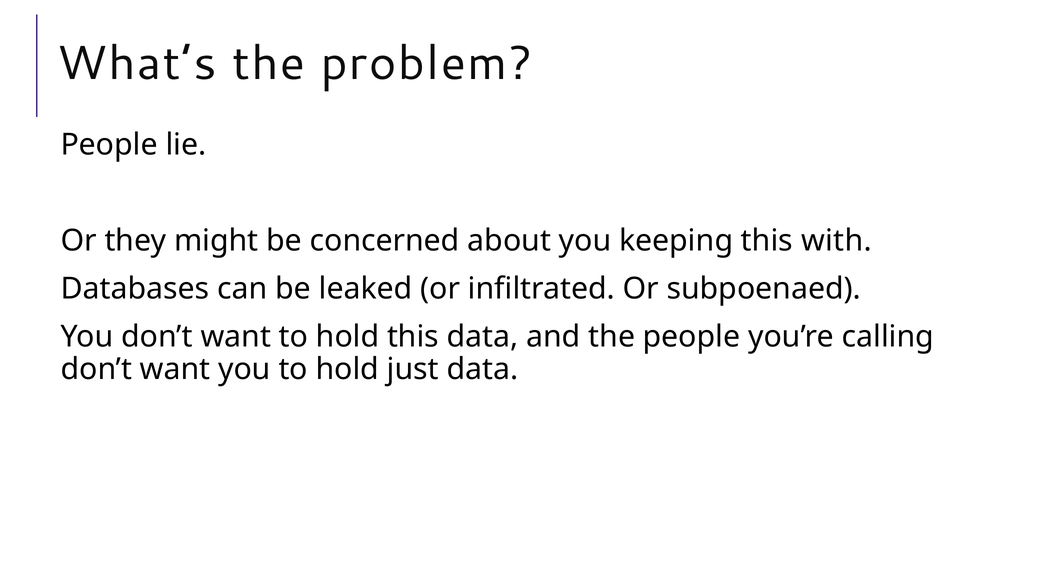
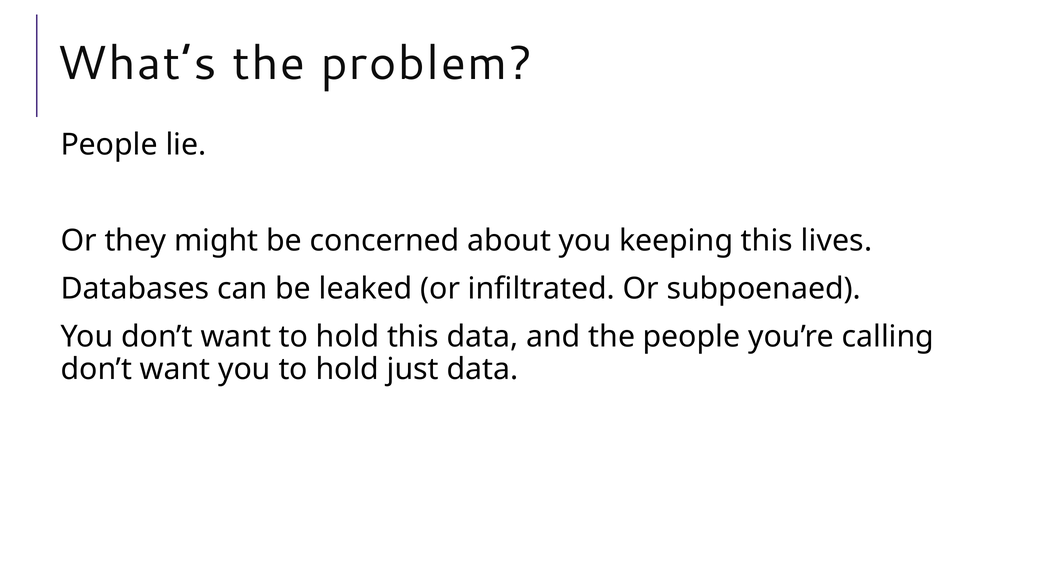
with: with -> lives
